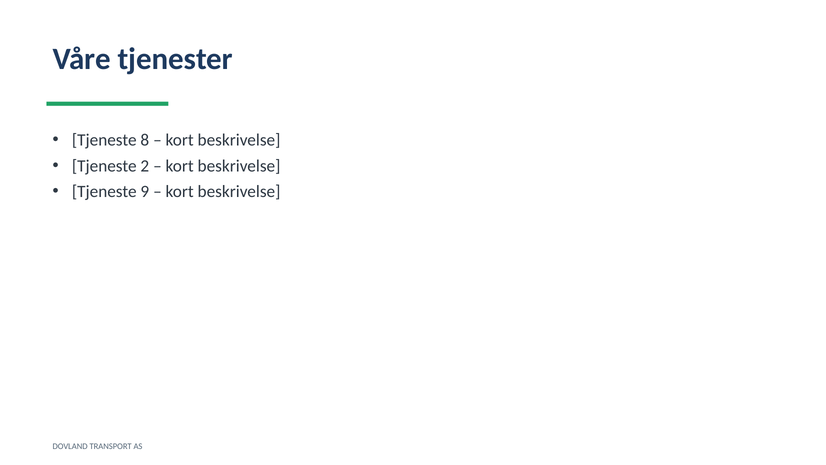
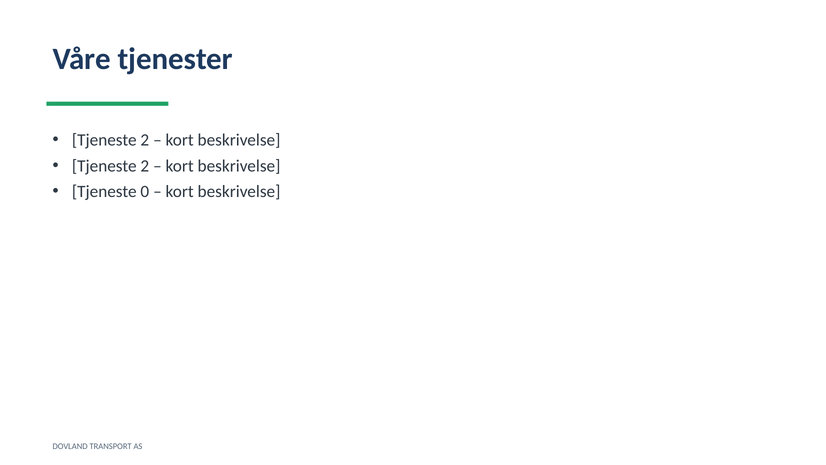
8 at (145, 140): 8 -> 2
9: 9 -> 0
